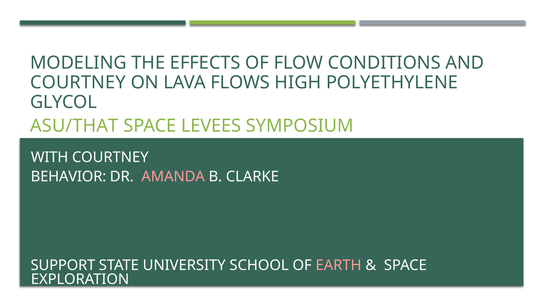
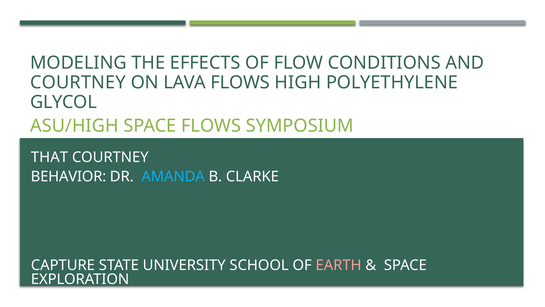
ASU/THAT: ASU/THAT -> ASU/HIGH
SPACE LEVEES: LEVEES -> FLOWS
WITH: WITH -> THAT
AMANDA colour: pink -> light blue
SUPPORT: SUPPORT -> CAPTURE
